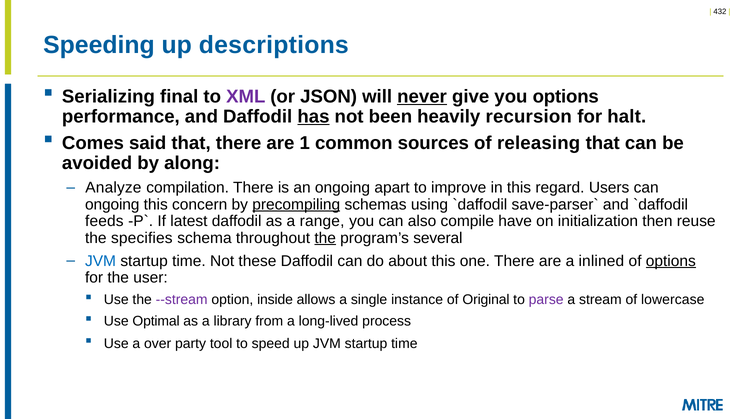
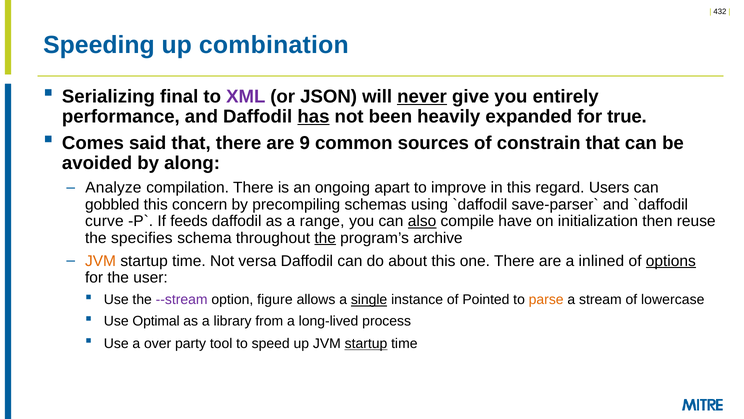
descriptions: descriptions -> combination
you options: options -> entirely
recursion: recursion -> expanded
halt: halt -> true
1: 1 -> 9
releasing: releasing -> constrain
ongoing at (112, 204): ongoing -> gobbled
precompiling underline: present -> none
feeds: feeds -> curve
latest: latest -> feeds
also underline: none -> present
several: several -> archive
JVM at (101, 261) colour: blue -> orange
these: these -> versa
inside: inside -> figure
single underline: none -> present
Original: Original -> Pointed
parse colour: purple -> orange
startup at (366, 343) underline: none -> present
